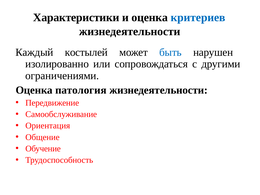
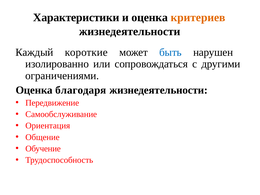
критериев colour: blue -> orange
костылей: костылей -> короткие
патология: патология -> благодаря
